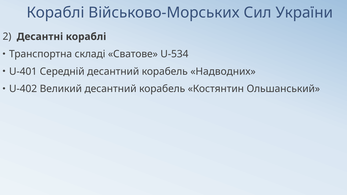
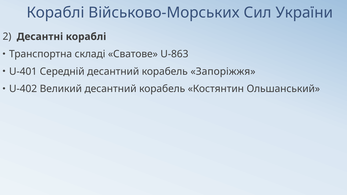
U-534: U-534 -> U-863
Надводних: Надводних -> Запоріжжя
